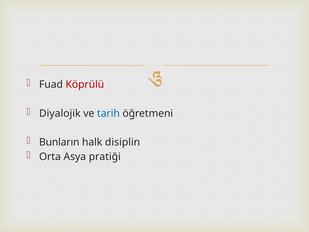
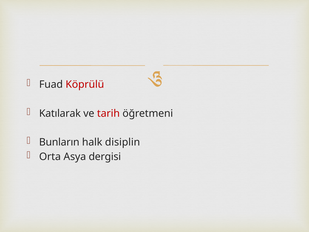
Diyalojik: Diyalojik -> Katılarak
tarih colour: blue -> red
pratiği: pratiği -> dergisi
